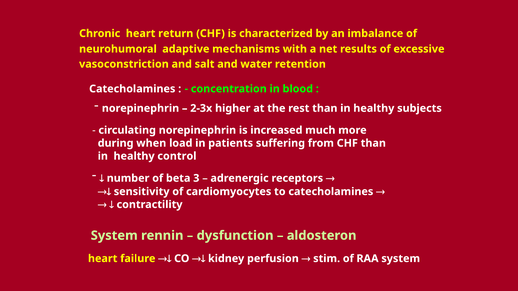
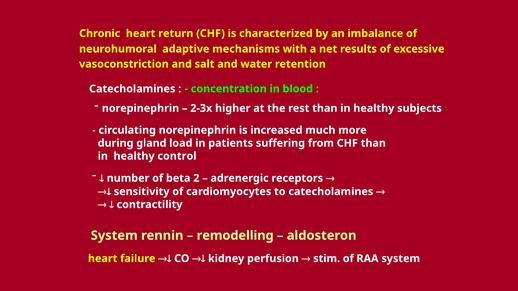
when: when -> gland
3: 3 -> 2
dysfunction: dysfunction -> remodelling
